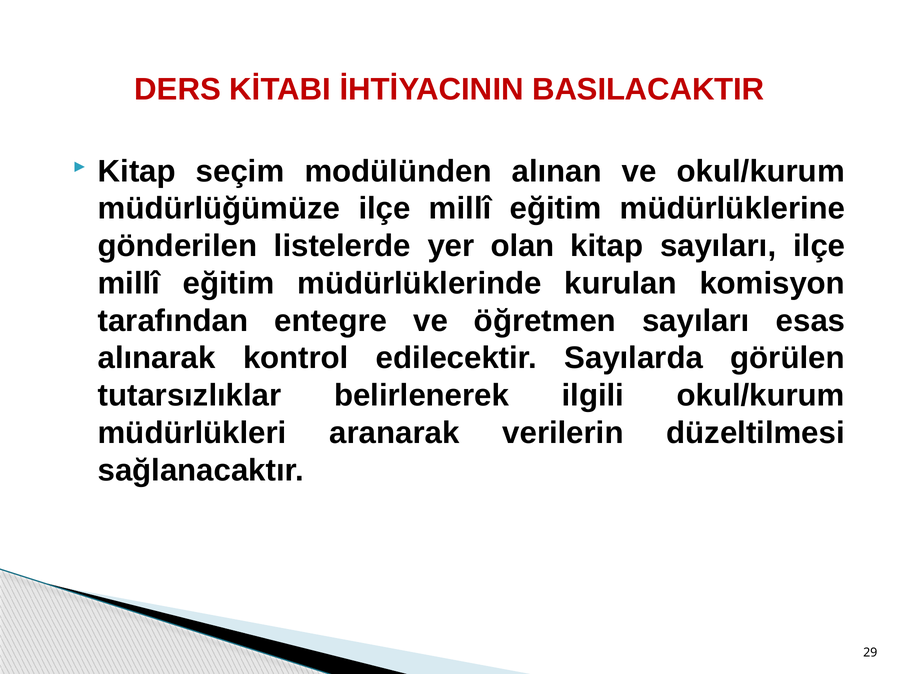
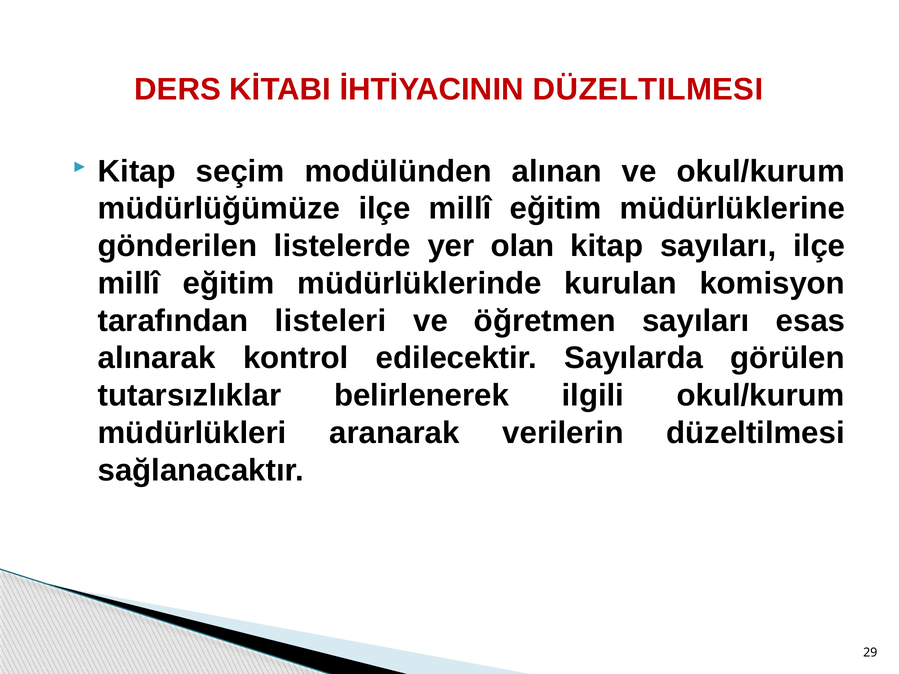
İHTİYACININ BASILACAKTIR: BASILACAKTIR -> DÜZELTILMESI
entegre: entegre -> listeleri
